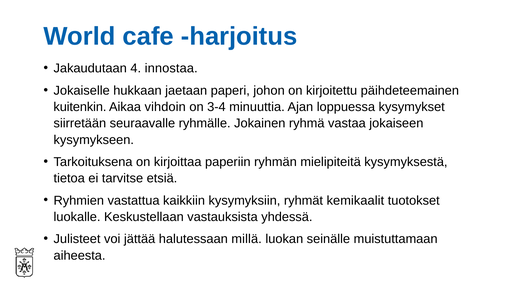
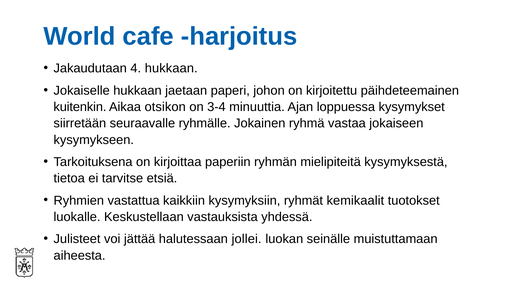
4 innostaa: innostaa -> hukkaan
vihdoin: vihdoin -> otsikon
millä: millä -> jollei
